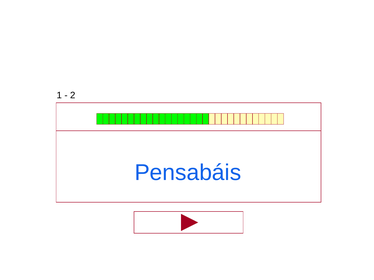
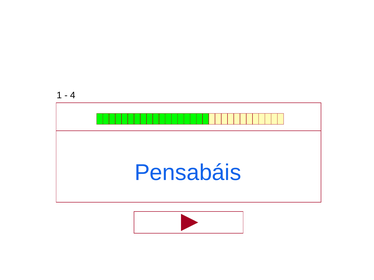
2: 2 -> 4
